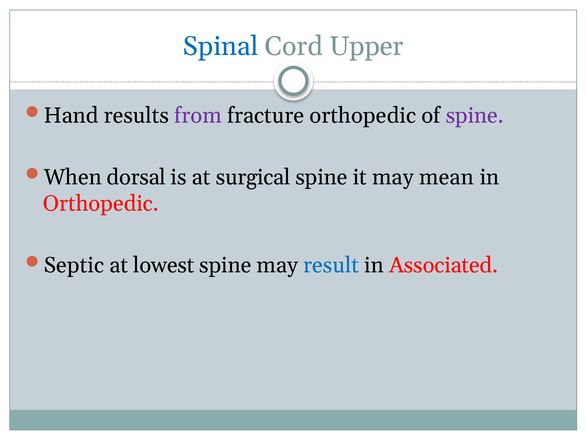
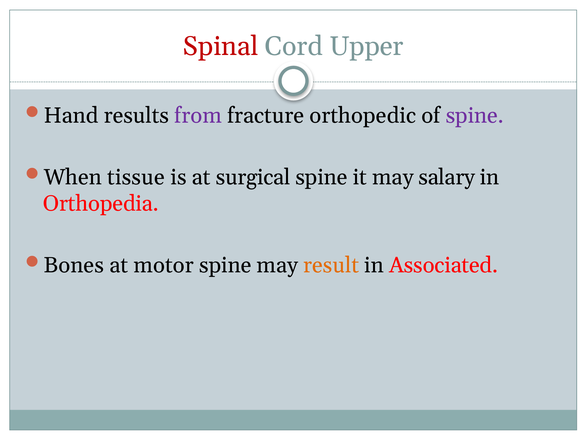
Spinal colour: blue -> red
dorsal: dorsal -> tissue
mean: mean -> salary
Orthopedic at (101, 204): Orthopedic -> Orthopedia
Septic: Septic -> Bones
lowest: lowest -> motor
result colour: blue -> orange
